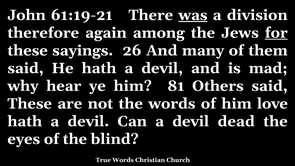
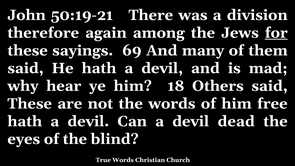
61:19-21: 61:19-21 -> 50:19-21
was underline: present -> none
26: 26 -> 69
81: 81 -> 18
love: love -> free
